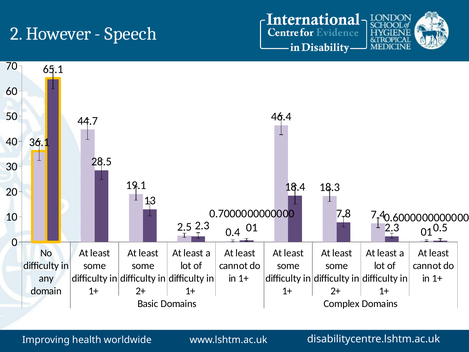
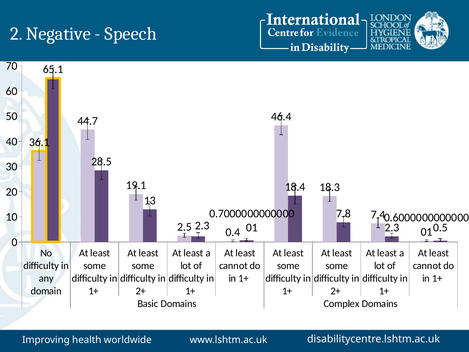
However: However -> Negative
